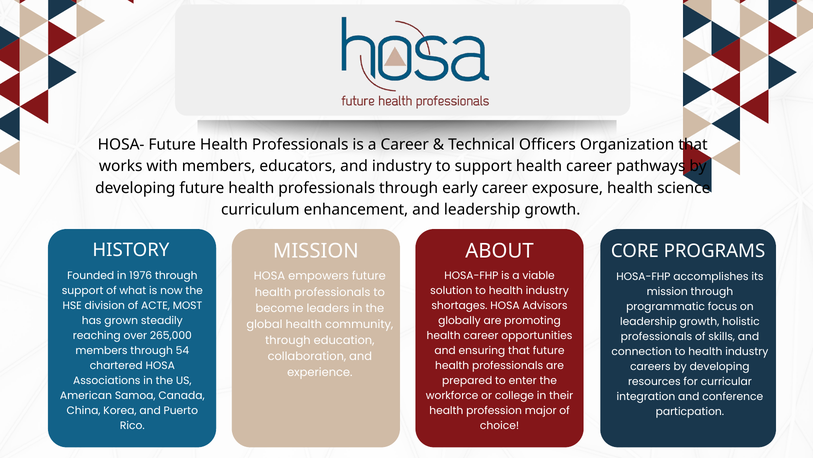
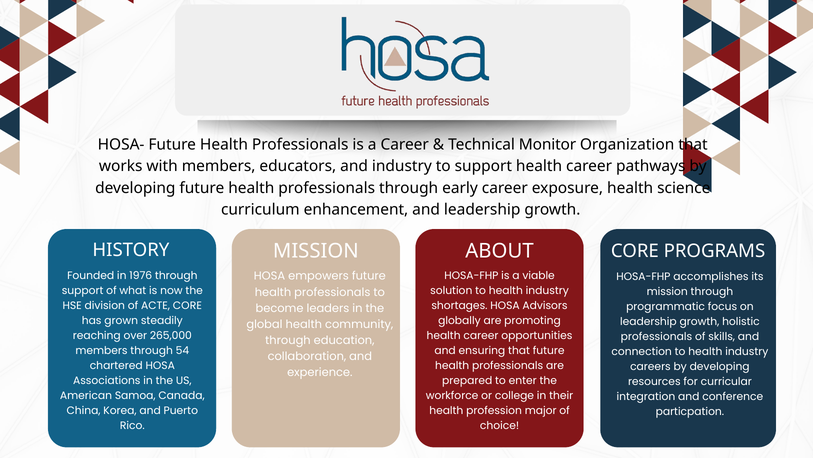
Officers: Officers -> Monitor
ACTE MOST: MOST -> CORE
